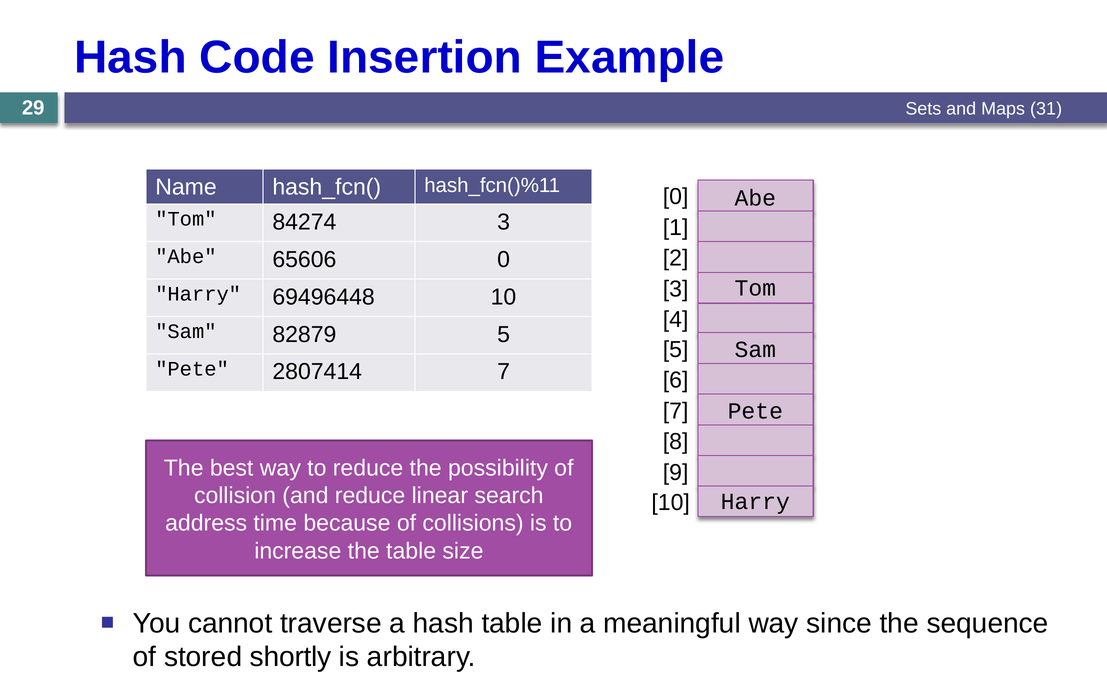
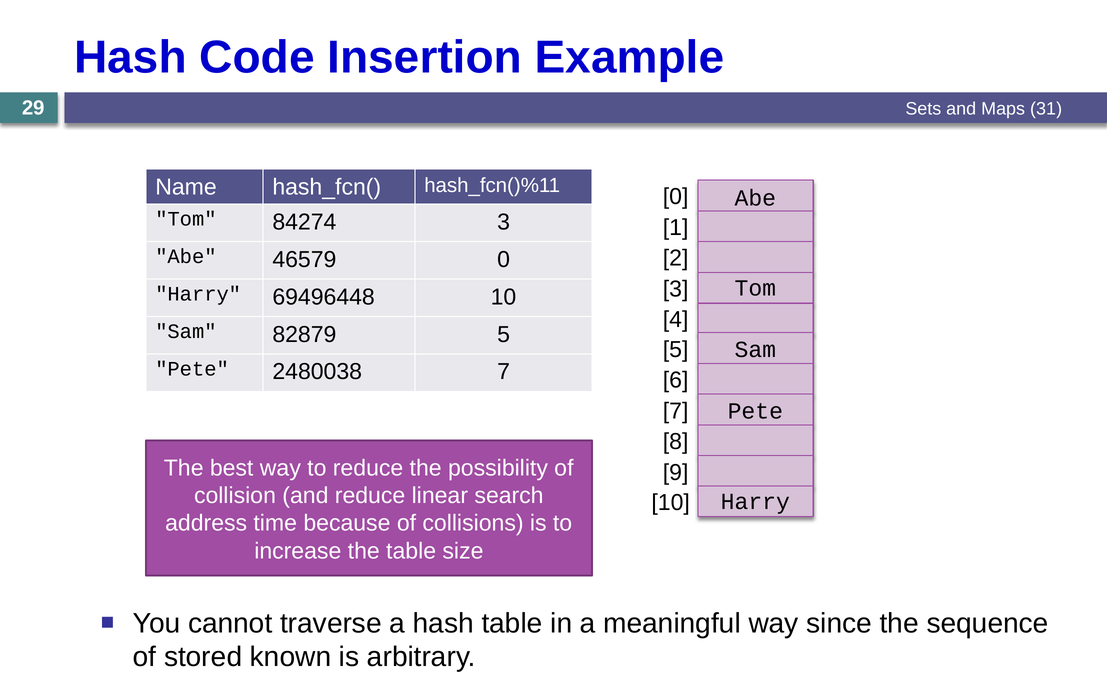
65606: 65606 -> 46579
2807414: 2807414 -> 2480038
shortly: shortly -> known
